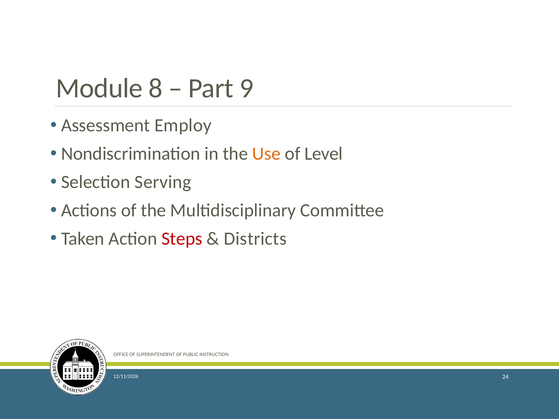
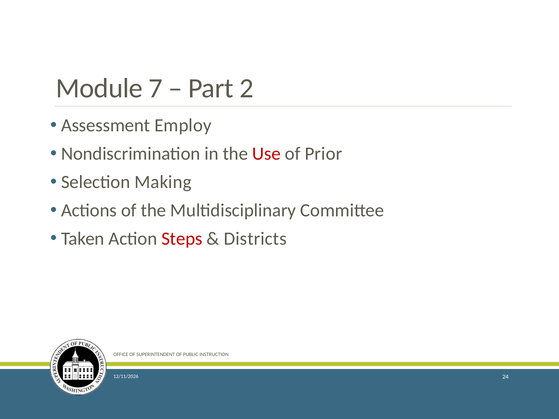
8: 8 -> 7
9: 9 -> 2
Use colour: orange -> red
Level: Level -> Prior
Serving: Serving -> Making
